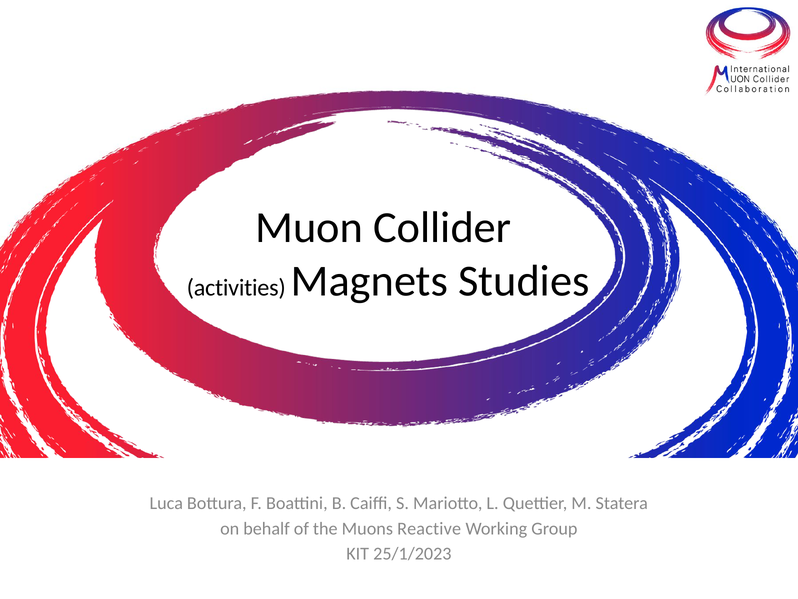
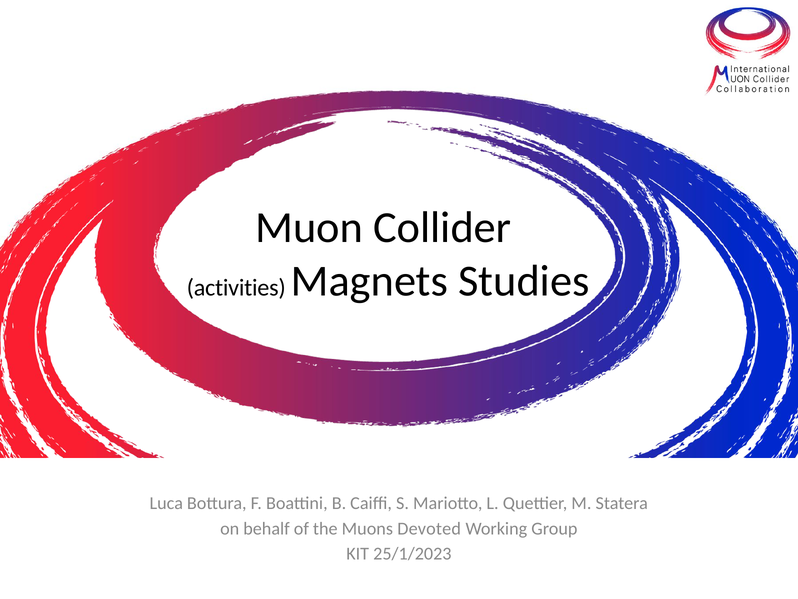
Reactive: Reactive -> Devoted
